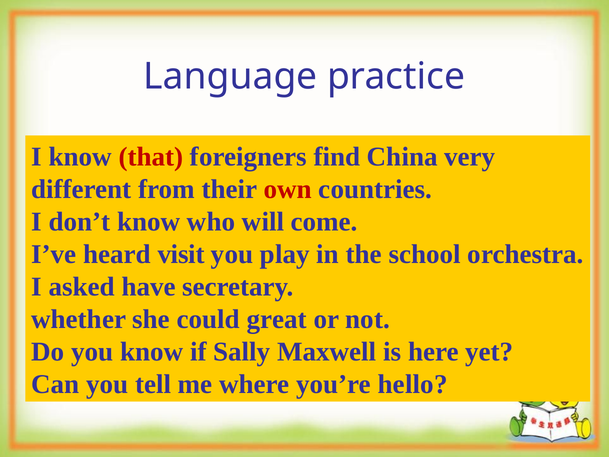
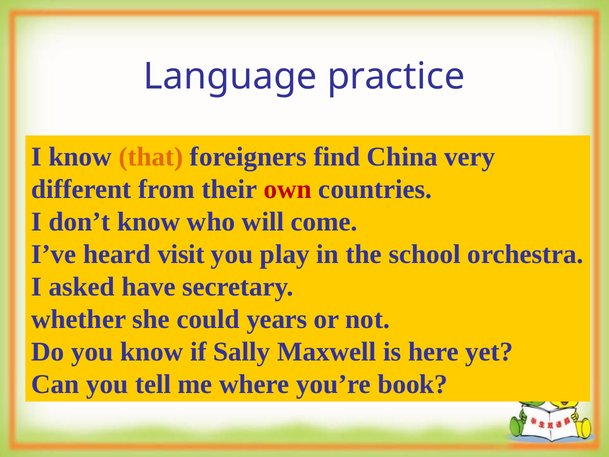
that colour: red -> orange
great: great -> years
hello: hello -> book
